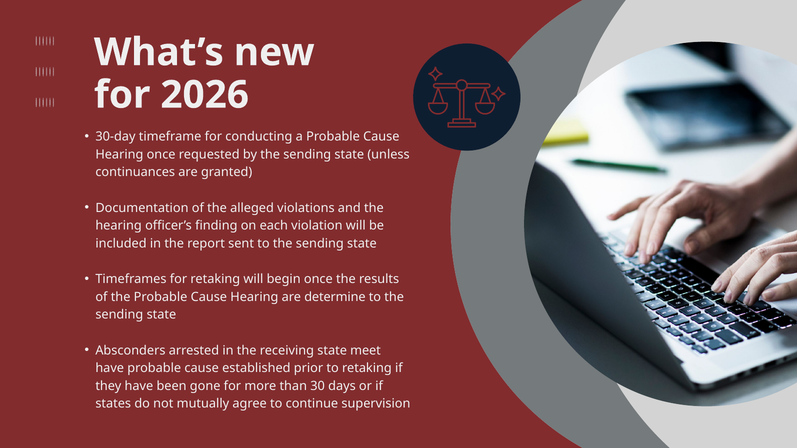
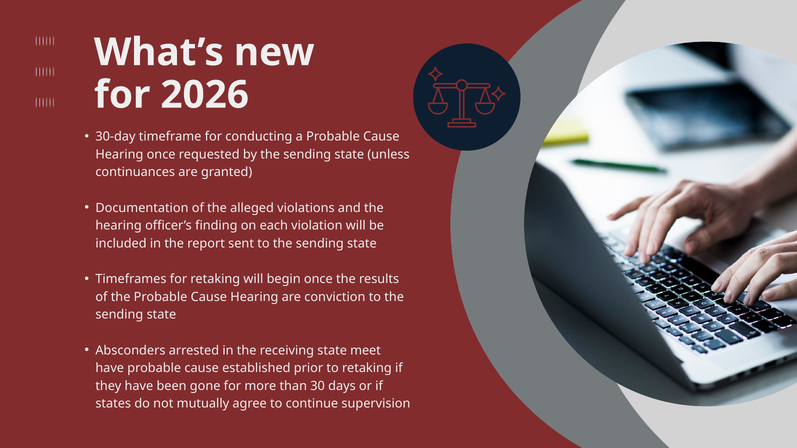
determine: determine -> conviction
